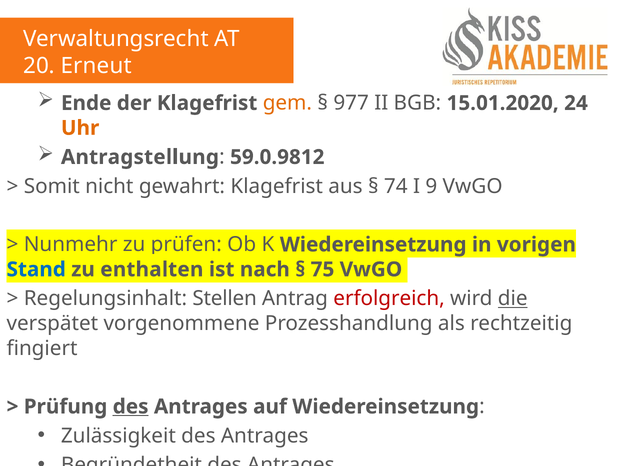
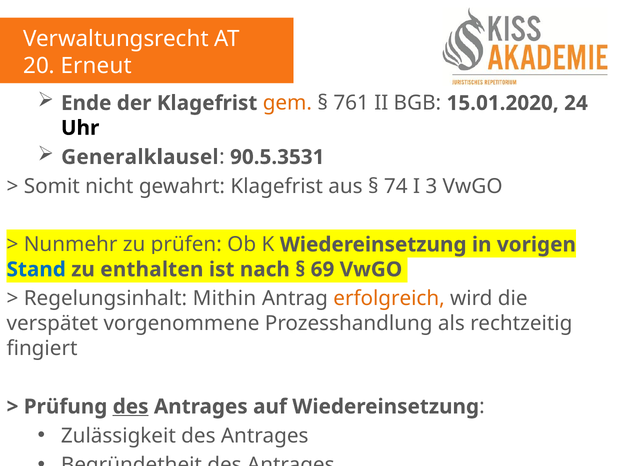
977: 977 -> 761
Uhr colour: orange -> black
Antragstellung: Antragstellung -> Generalklausel
59.0.9812: 59.0.9812 -> 90.5.3531
9: 9 -> 3
75: 75 -> 69
Stellen: Stellen -> Mithin
erfolgreich colour: red -> orange
die underline: present -> none
